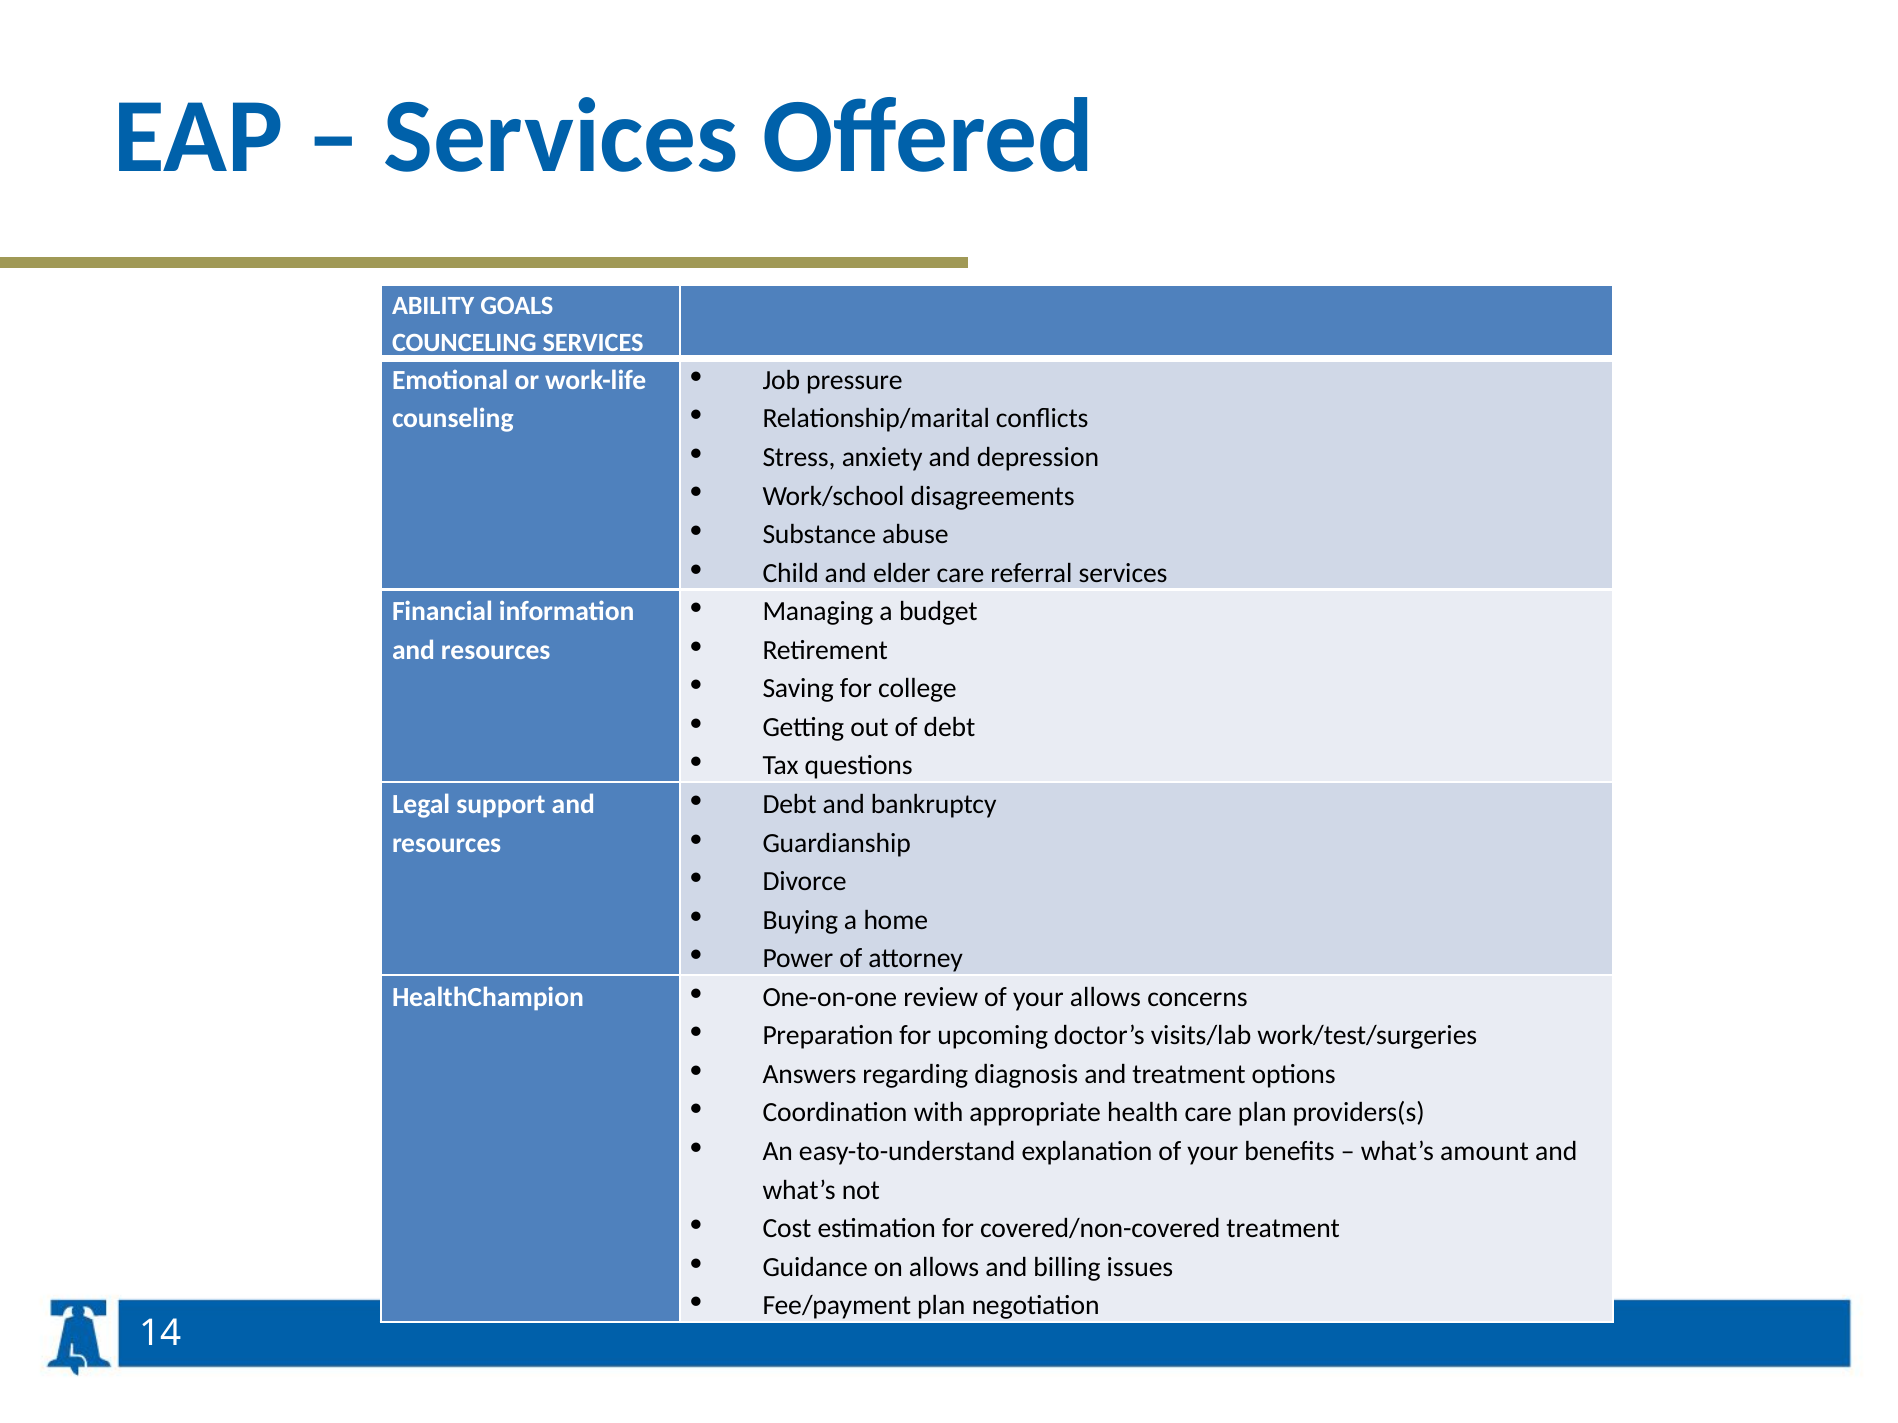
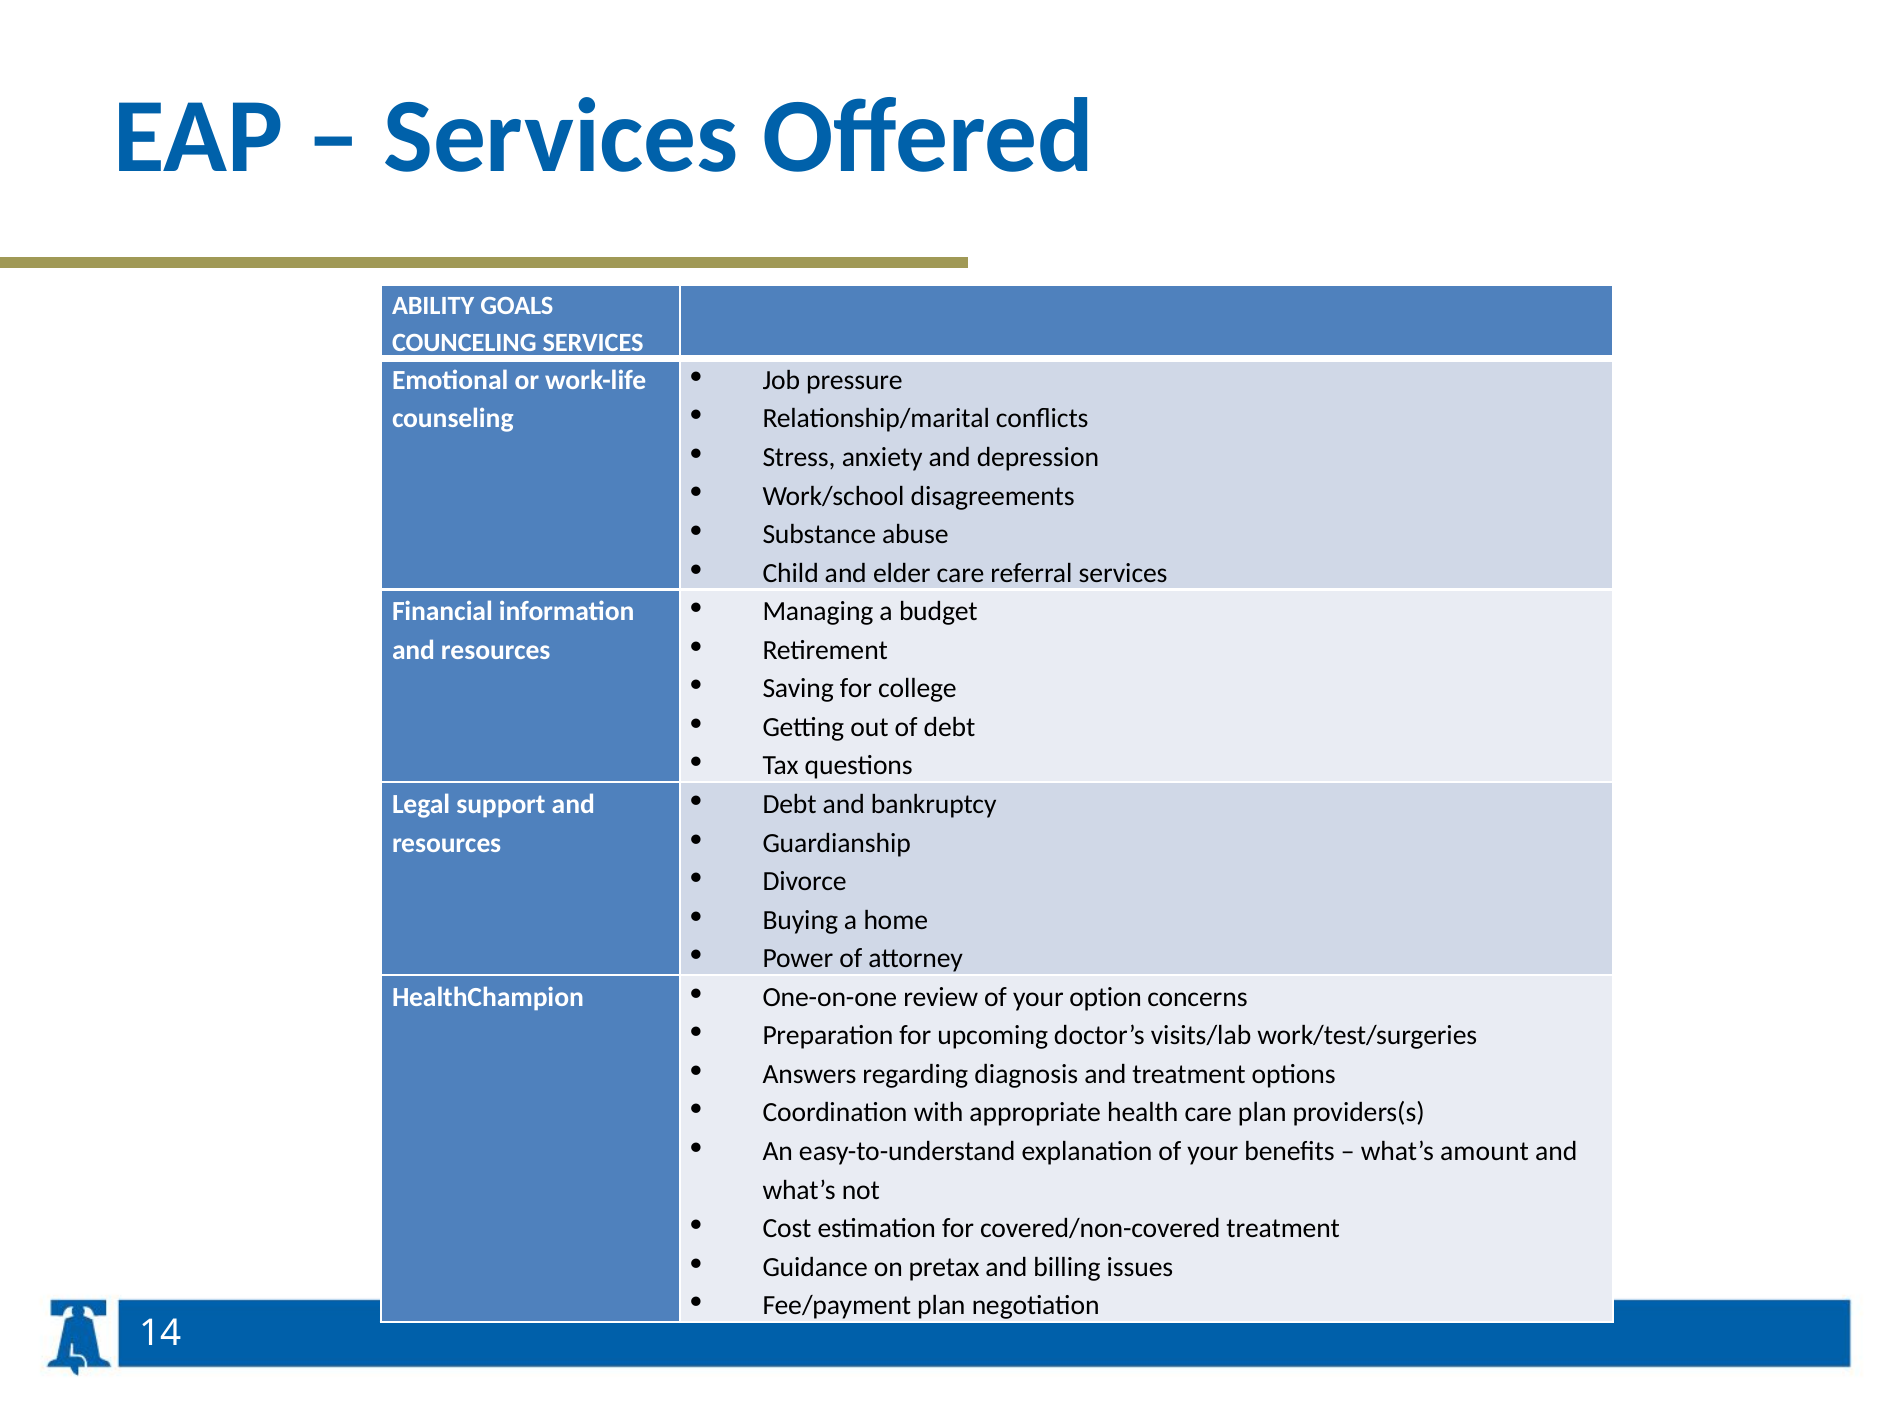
your allows: allows -> option
on allows: allows -> pretax
